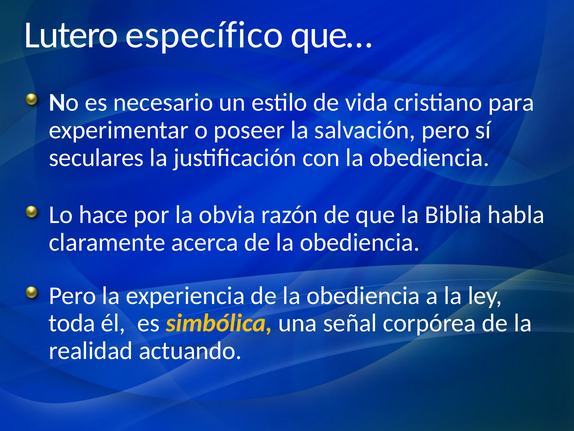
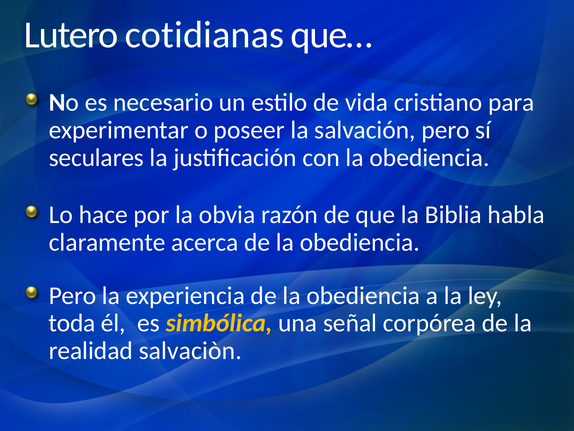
específico: específico -> cotidianas
actuando: actuando -> salvaciòn
